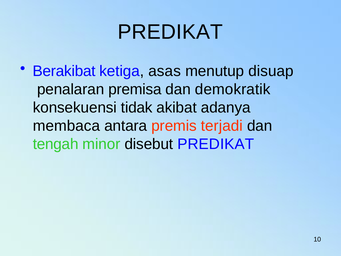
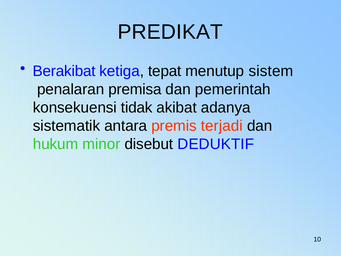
asas: asas -> tepat
disuap: disuap -> sistem
demokratik: demokratik -> pemerintah
membaca: membaca -> sistematik
tengah: tengah -> hukum
disebut PREDIKAT: PREDIKAT -> DEDUKTIF
